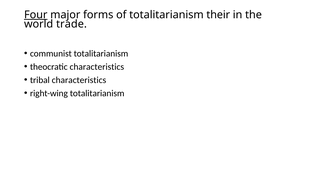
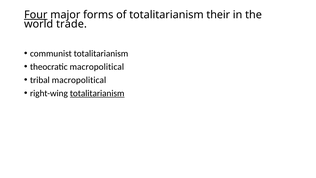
theocratic characteristics: characteristics -> macropolitical
tribal characteristics: characteristics -> macropolitical
totalitarianism at (97, 93) underline: none -> present
